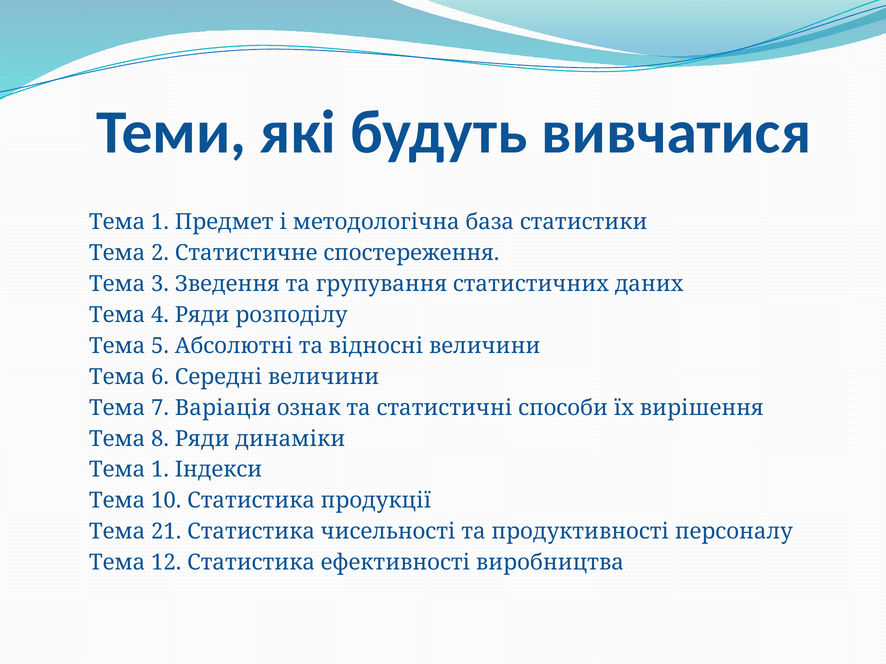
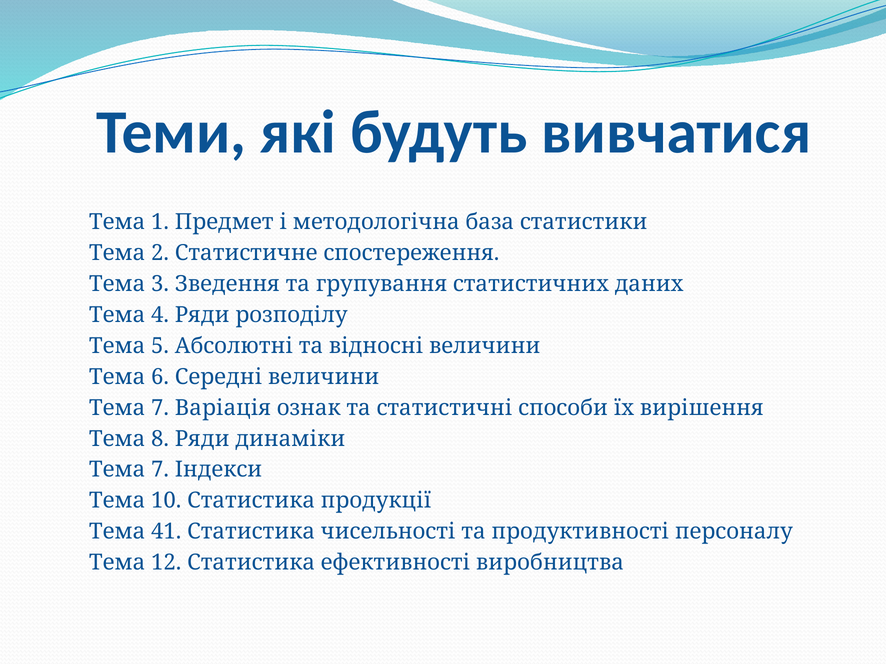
1 at (160, 470): 1 -> 7
21: 21 -> 41
